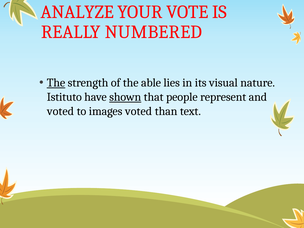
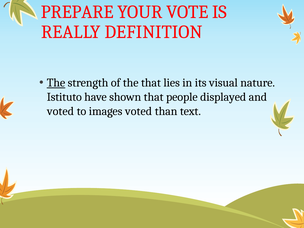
ANALYZE: ANALYZE -> PREPARE
NUMBERED: NUMBERED -> DEFINITION
the able: able -> that
shown underline: present -> none
represent: represent -> displayed
